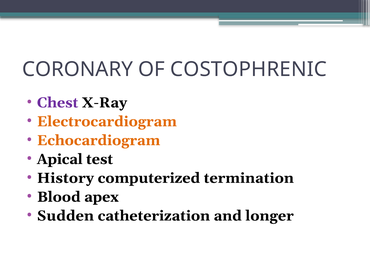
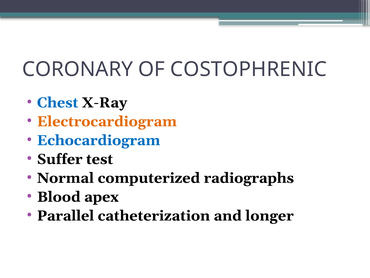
Chest colour: purple -> blue
Echocardiogram colour: orange -> blue
Apical: Apical -> Suffer
History: History -> Normal
termination: termination -> radiographs
Sudden: Sudden -> Parallel
